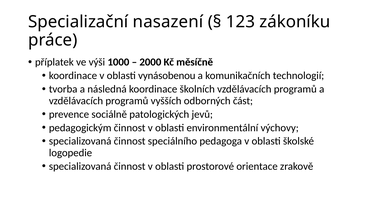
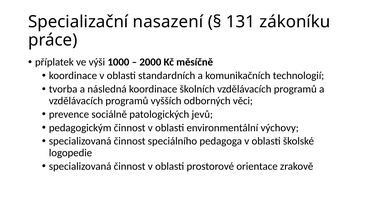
123: 123 -> 131
vynásobenou: vynásobenou -> standardních
část: část -> věci
